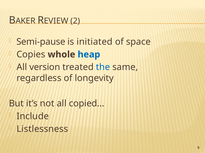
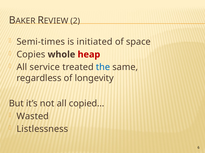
Semi-pause: Semi-pause -> Semi-times
heap colour: blue -> red
version: version -> service
Include: Include -> Wasted
